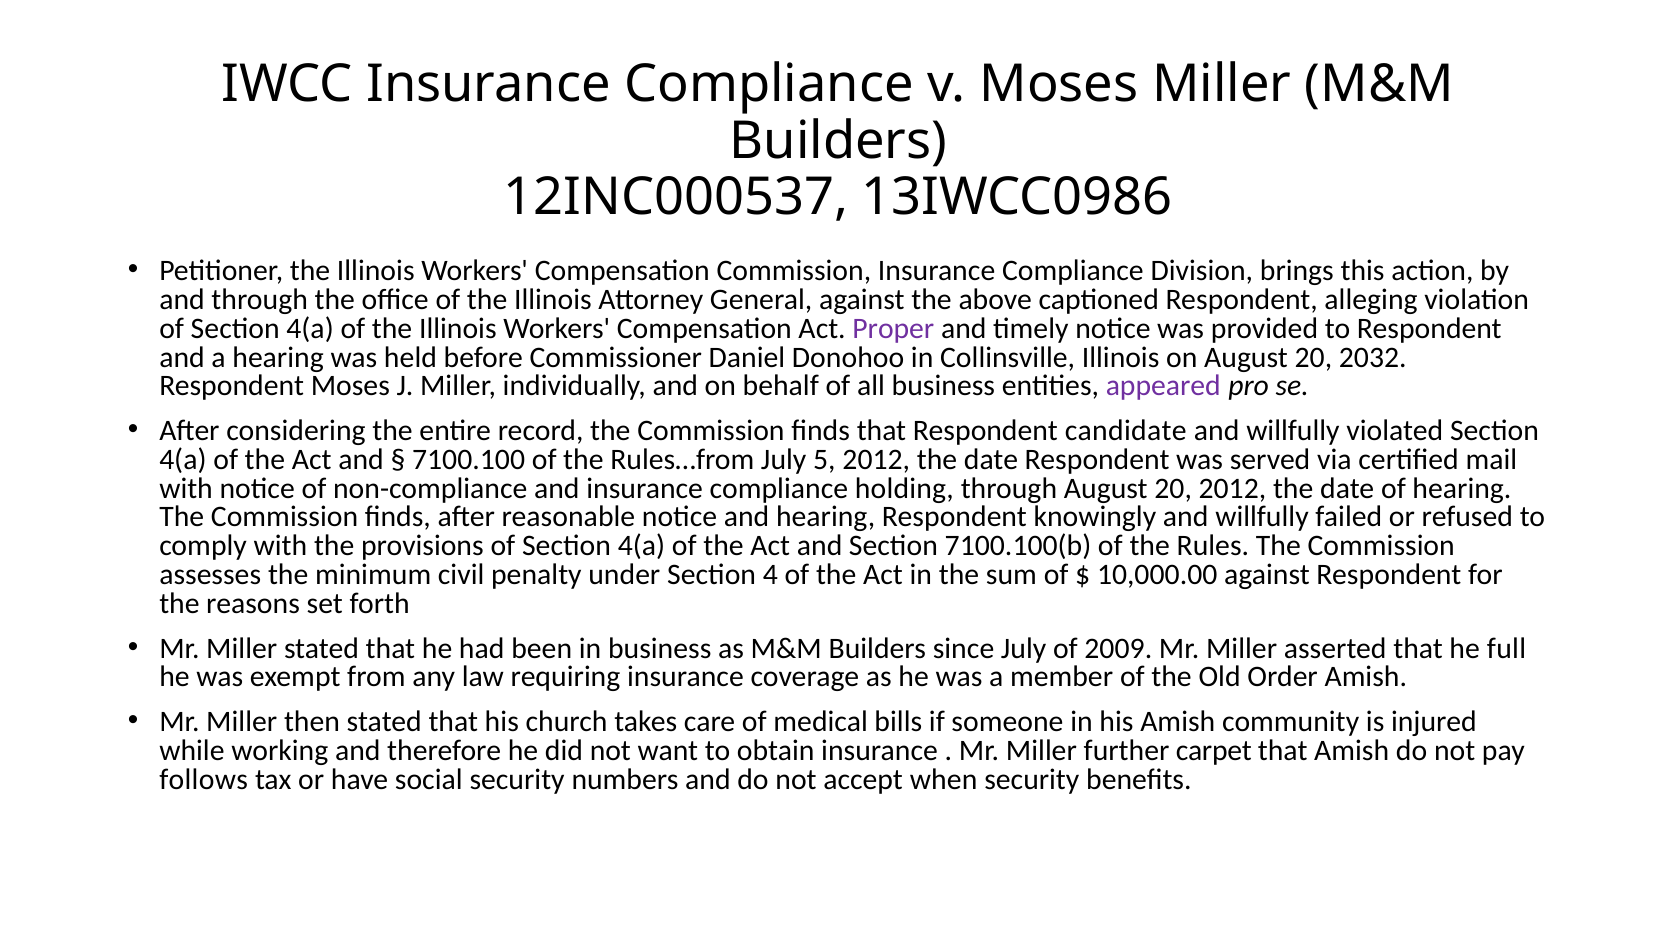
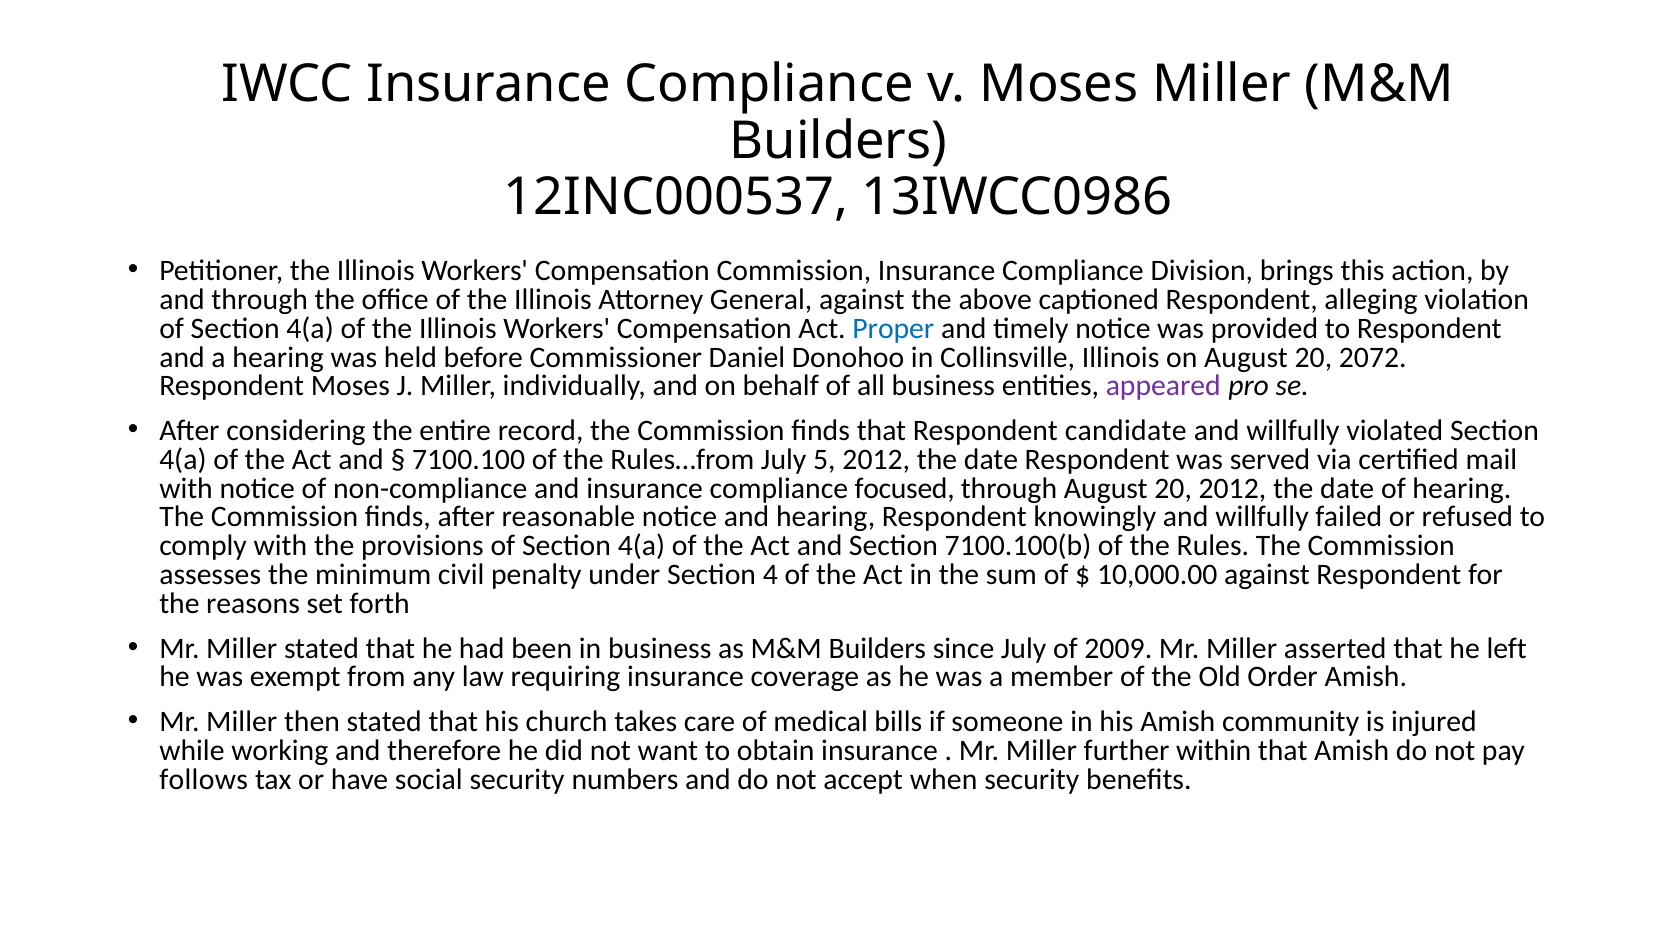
Proper colour: purple -> blue
2032: 2032 -> 2072
holding: holding -> focused
full: full -> left
carpet: carpet -> within
